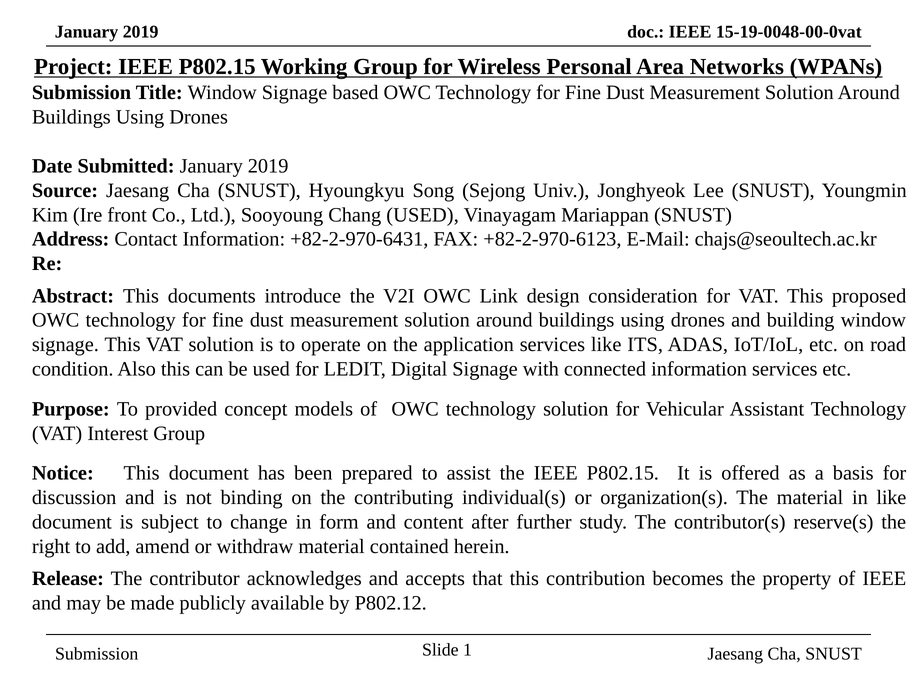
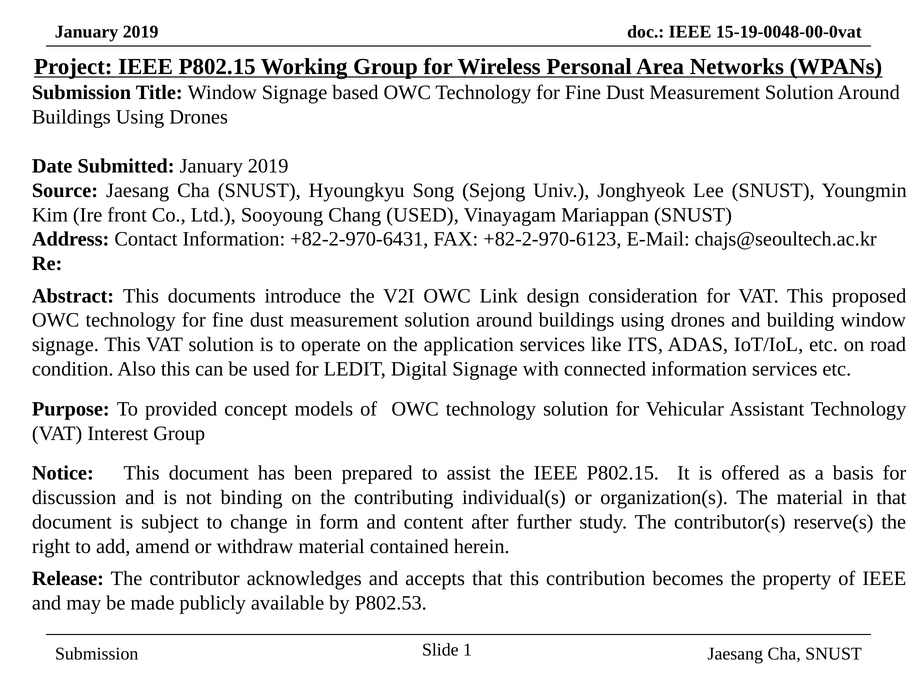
in like: like -> that
P802.12: P802.12 -> P802.53
